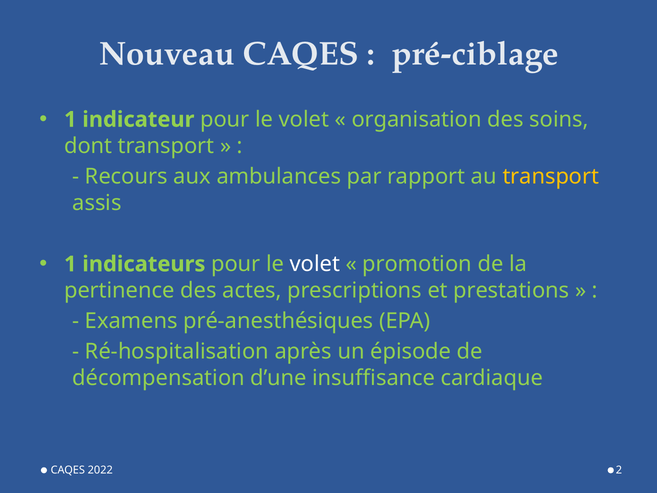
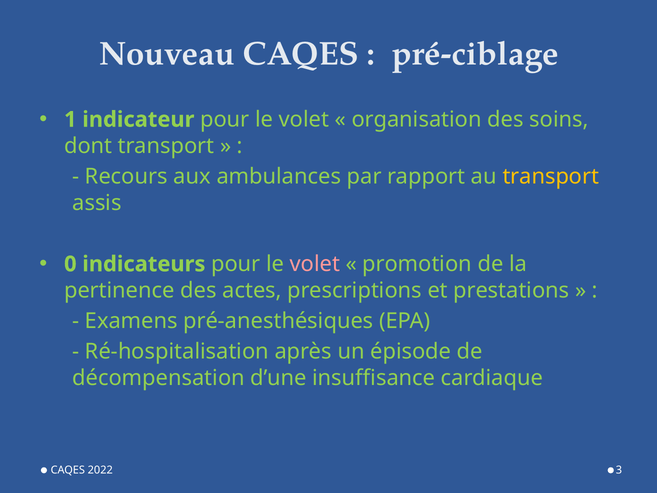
1 at (70, 264): 1 -> 0
volet at (315, 264) colour: white -> pink
2: 2 -> 3
